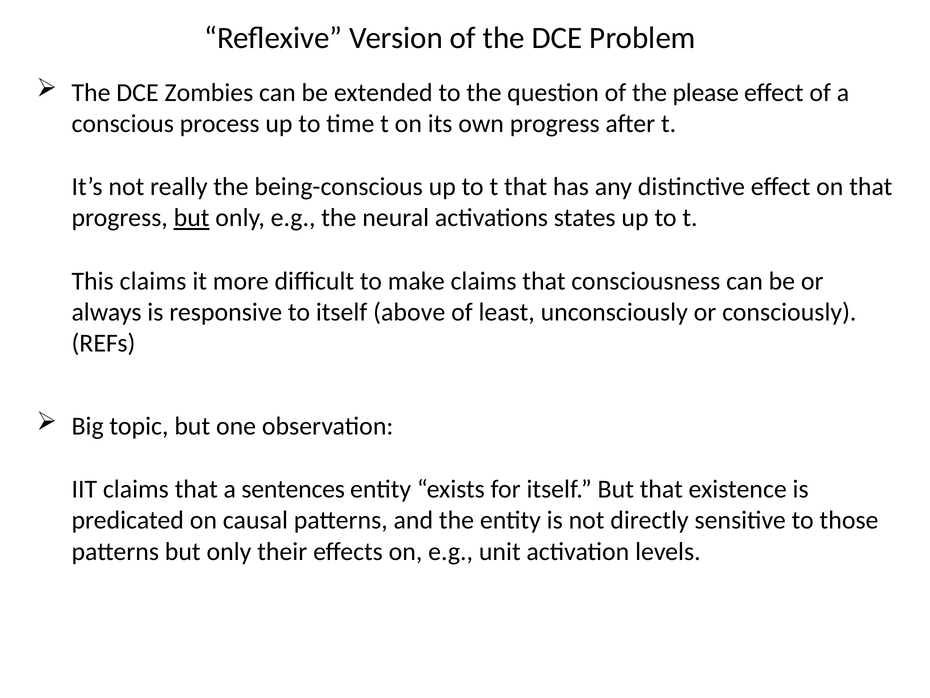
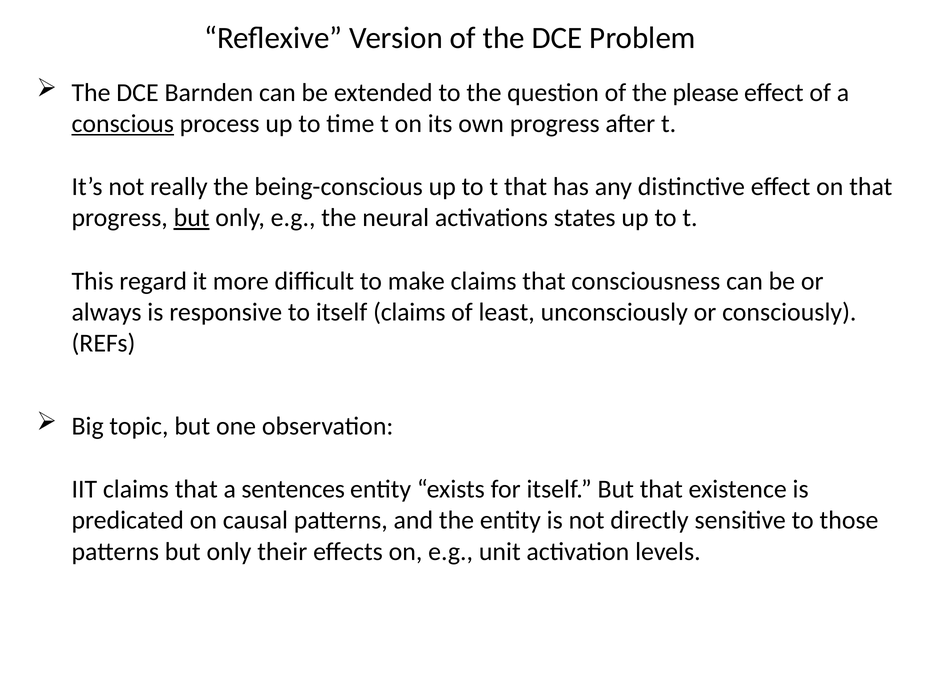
Zombies: Zombies -> Barnden
conscious underline: none -> present
This claims: claims -> regard
itself above: above -> claims
